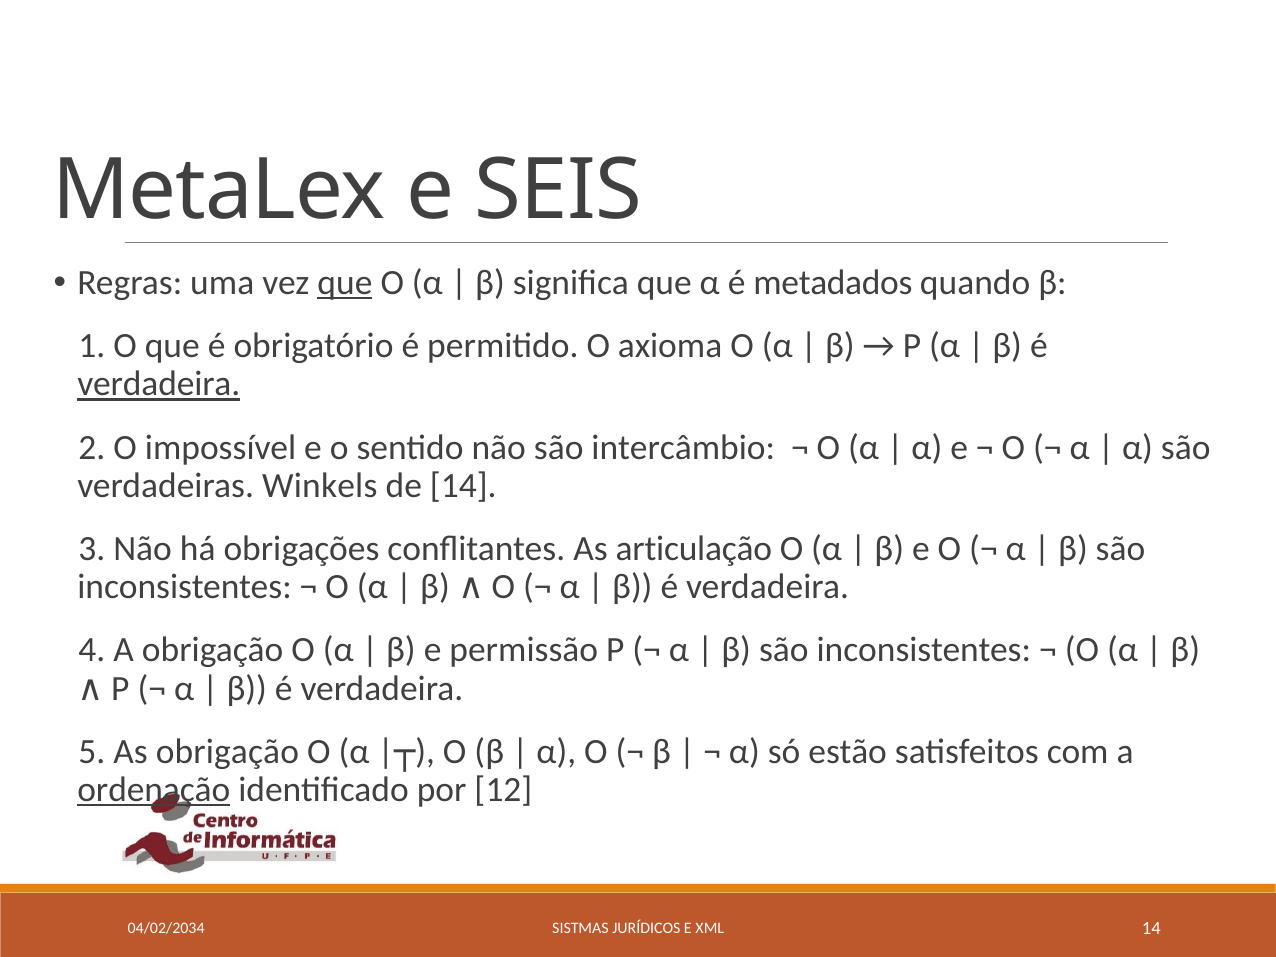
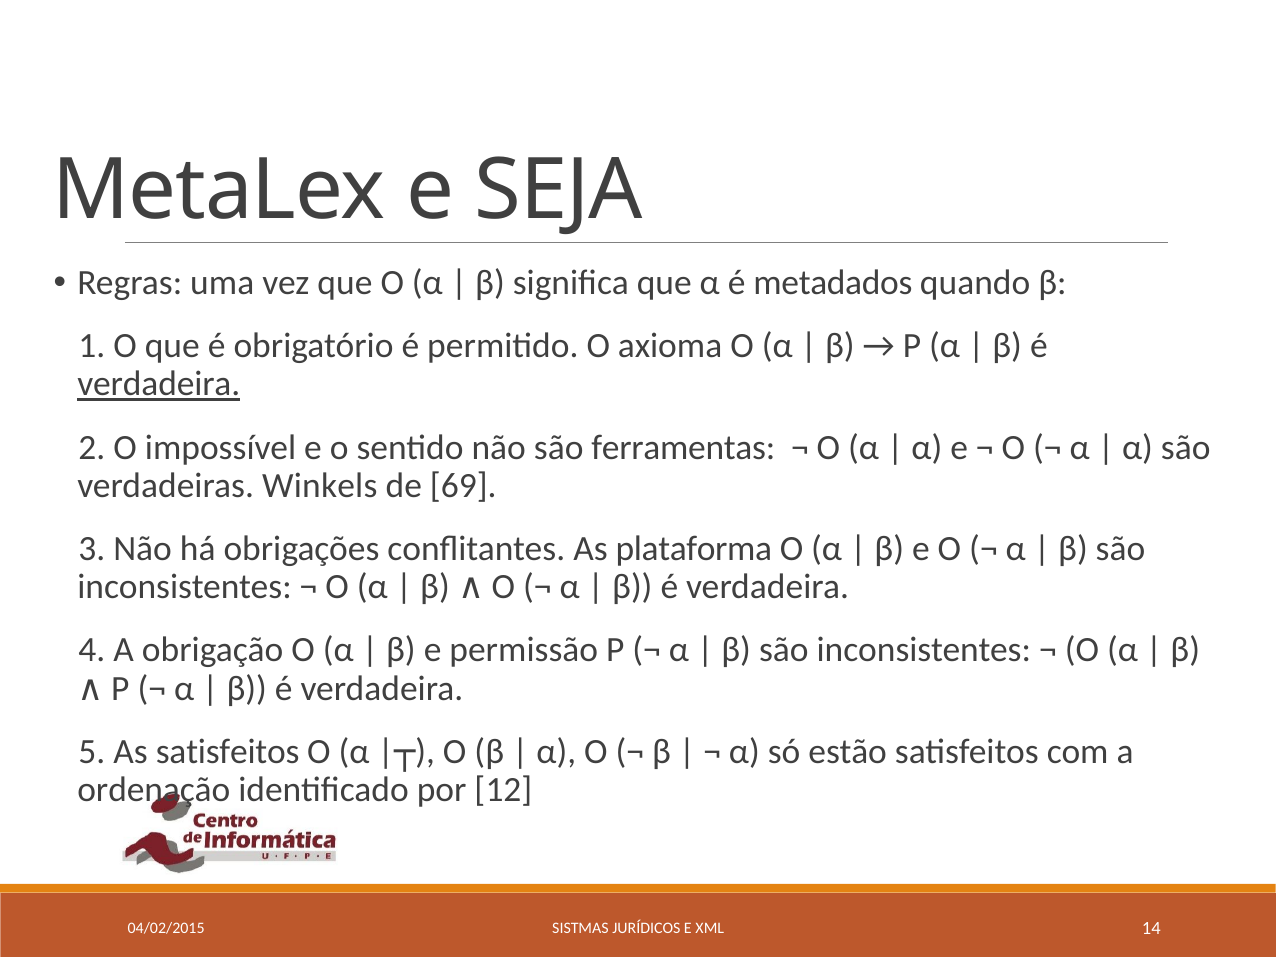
SEIS: SEIS -> SEJA
que at (345, 283) underline: present -> none
intercâmbio: intercâmbio -> ferramentas
de 14: 14 -> 69
articulação: articulação -> plataforma
As obrigação: obrigação -> satisfeitos
ordenação underline: present -> none
04/02/2034: 04/02/2034 -> 04/02/2015
